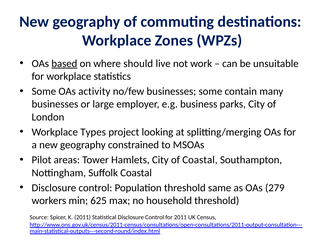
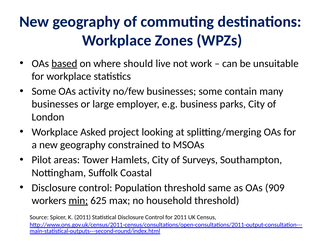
Types: Types -> Asked
of Coastal: Coastal -> Surveys
279: 279 -> 909
min underline: none -> present
